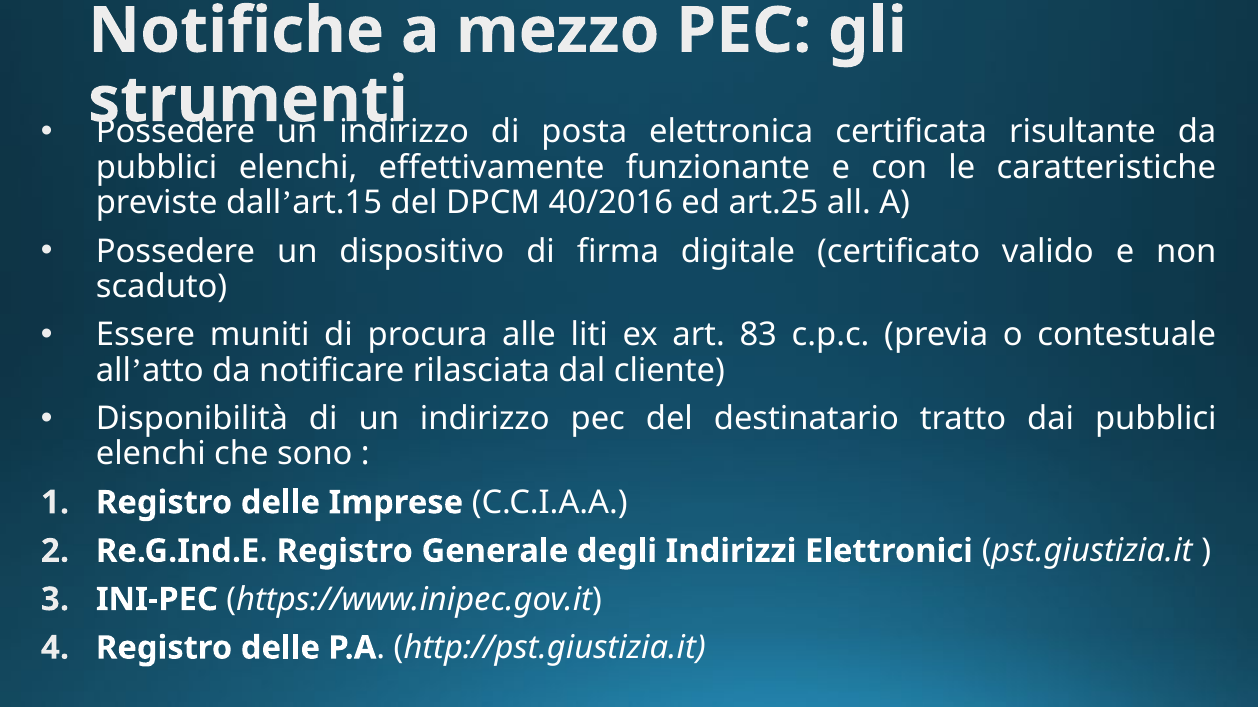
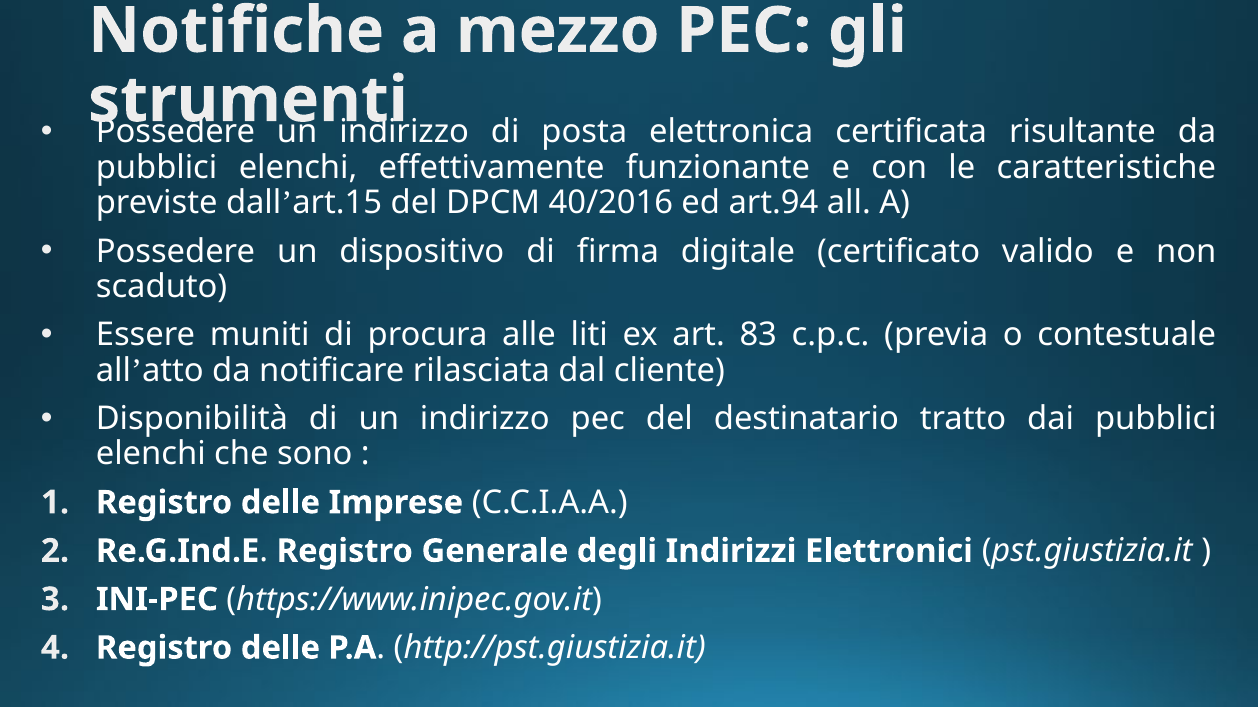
art.25: art.25 -> art.94
